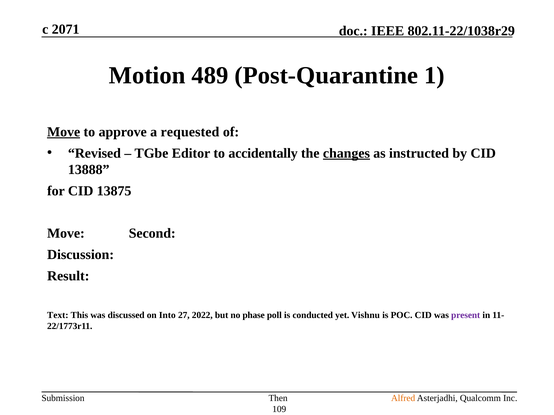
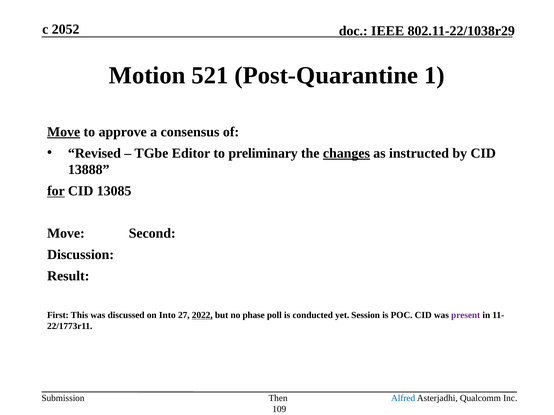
2071: 2071 -> 2052
489: 489 -> 521
requested: requested -> consensus
accidentally: accidentally -> preliminary
for underline: none -> present
13875: 13875 -> 13085
Text: Text -> First
2022 underline: none -> present
Vishnu: Vishnu -> Session
Alfred colour: orange -> blue
